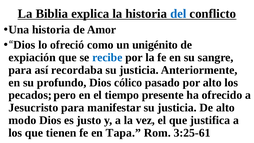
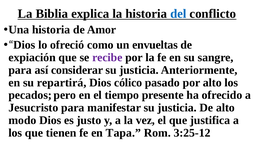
unigénito: unigénito -> envueltas
recibe colour: blue -> purple
recordaba: recordaba -> considerar
profundo: profundo -> repartirá
3:25-61: 3:25-61 -> 3:25-12
